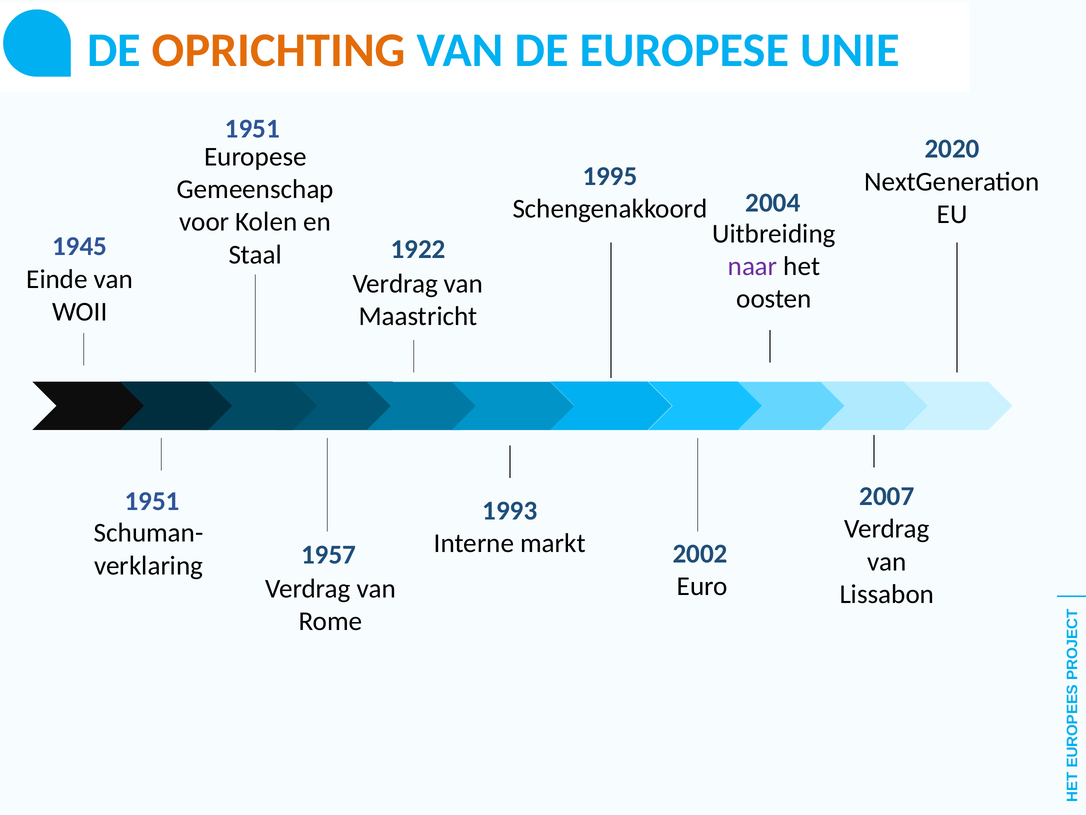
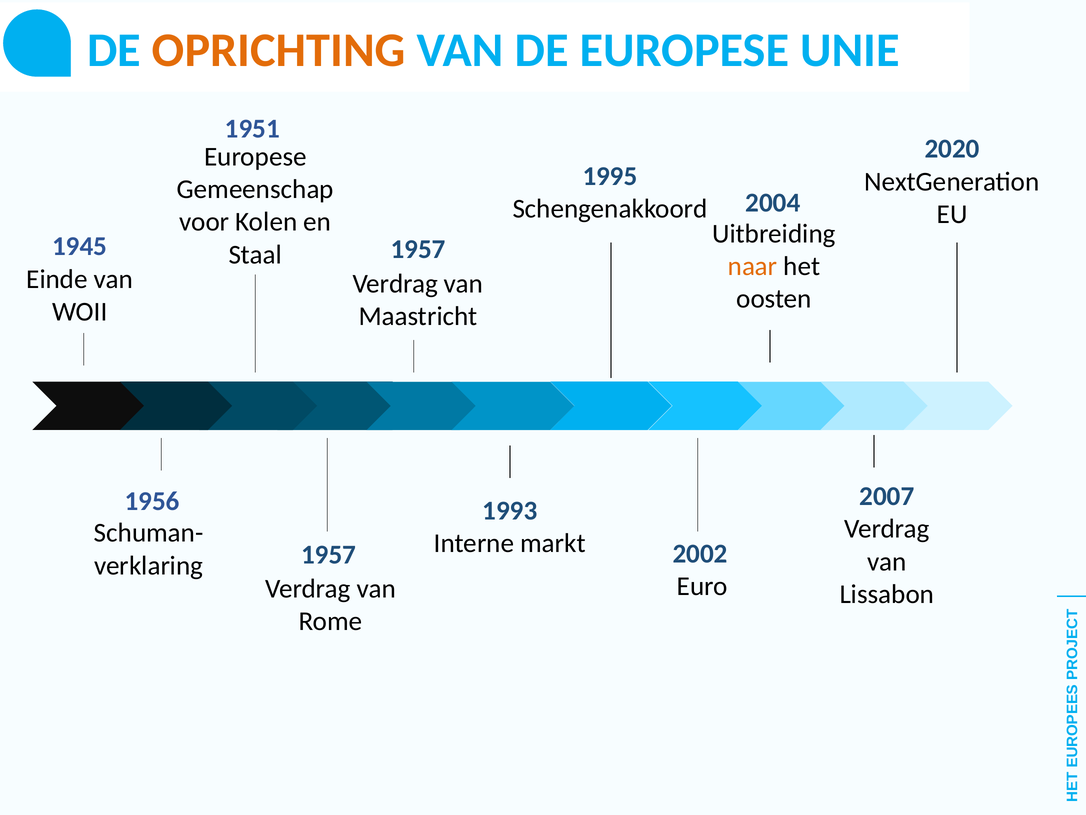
1922 at (418, 249): 1922 -> 1957
naar colour: purple -> orange
1951 at (152, 501): 1951 -> 1956
